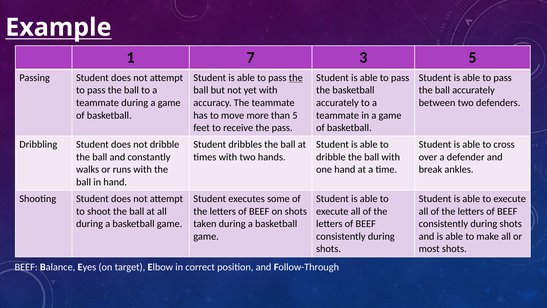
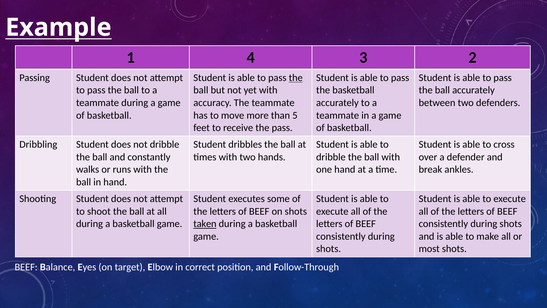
7: 7 -> 4
3 5: 5 -> 2
taken underline: none -> present
